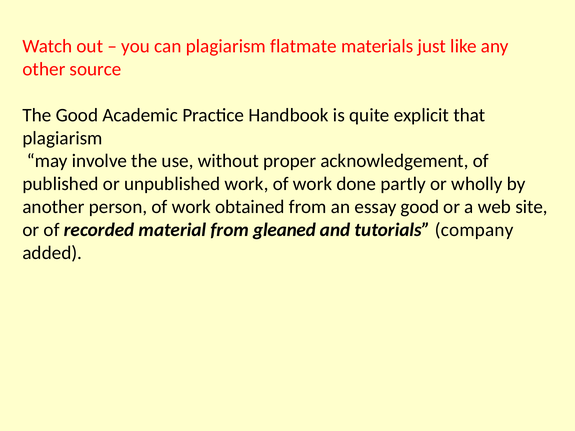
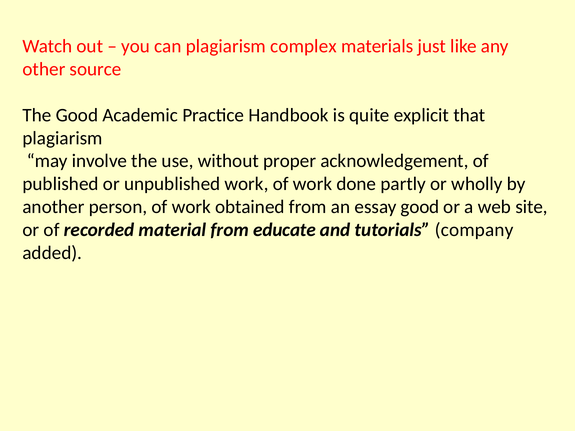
flatmate: flatmate -> complex
gleaned: gleaned -> educate
